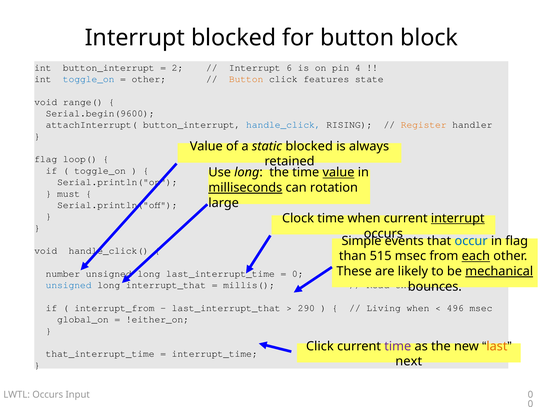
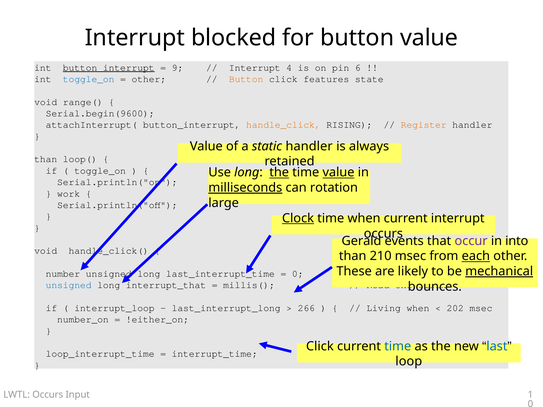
button block: block -> value
button_interrupt at (109, 68) underline: none -> present
2: 2 -> 9
6: 6 -> 4
4: 4 -> 6
handle_click colour: blue -> orange
static blocked: blocked -> handler
flag at (46, 159): flag -> than
the at (279, 173) underline: none -> present
must: must -> work
Clock at (298, 218) underline: none -> present
interrupt at (458, 218) underline: present -> none
Simple: Simple -> Gerald
occur colour: blue -> purple
in flag: flag -> into
515: 515 -> 210
interrupt_from: interrupt_from -> interrupt_loop
last_interrupt_that: last_interrupt_that -> last_interrupt_long
290: 290 -> 266
496: 496 -> 202
global_on: global_on -> number_on
time at (398, 346) colour: purple -> blue
last colour: orange -> blue
that_interrupt_time: that_interrupt_time -> loop_interrupt_time
next: next -> loop
Input 0: 0 -> 1
